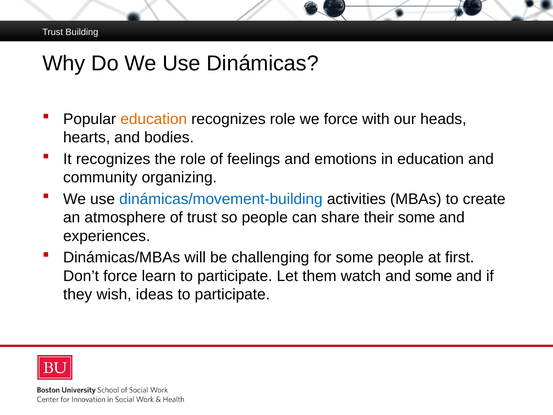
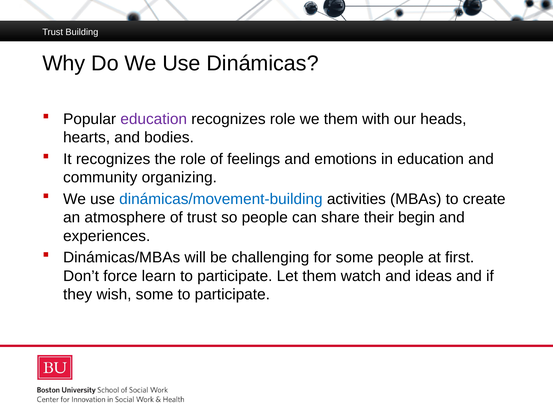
education at (154, 119) colour: orange -> purple
we force: force -> them
their some: some -> begin
and some: some -> ideas
wish ideas: ideas -> some
